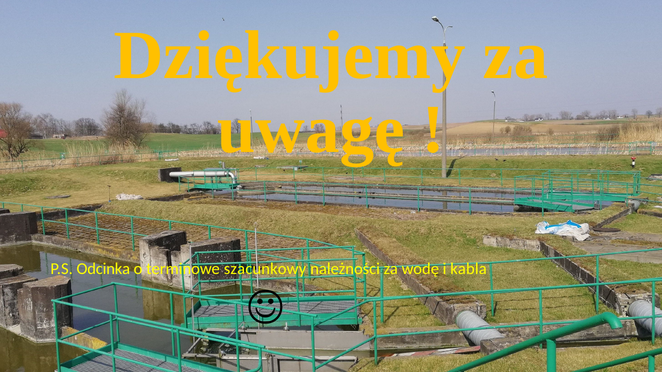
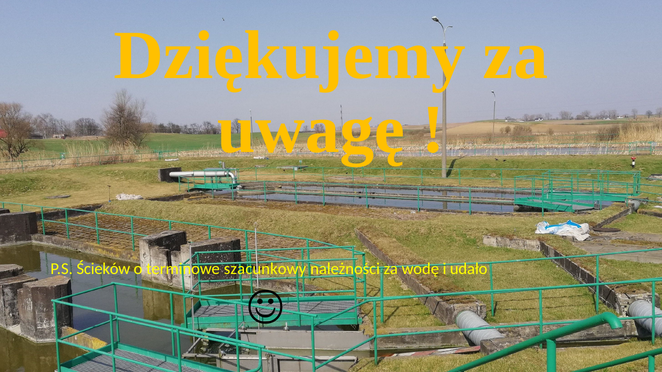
Odcinka: Odcinka -> Ścieków
kabla: kabla -> udało
